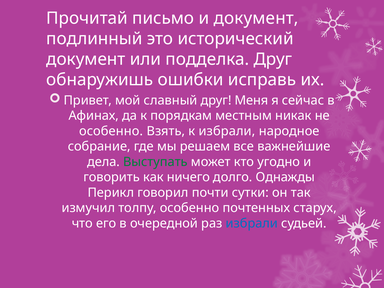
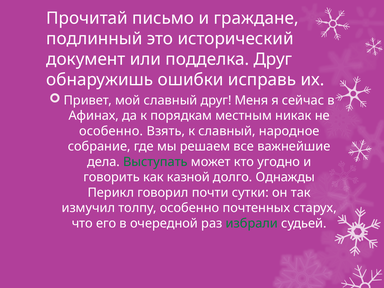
и документ: документ -> граждане
к избрали: избрали -> славный
ничего: ничего -> казной
избрали at (252, 223) colour: blue -> green
